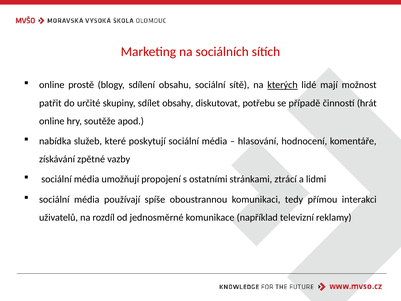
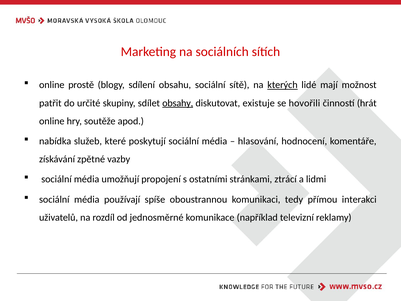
obsahy underline: none -> present
potřebu: potřebu -> existuje
případě: případě -> hovořili
